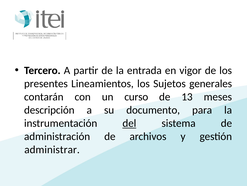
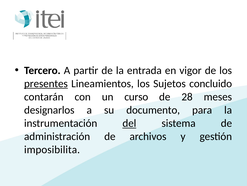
presentes underline: none -> present
generales: generales -> concluido
13: 13 -> 28
descripción: descripción -> designarlos
administrar: administrar -> imposibilita
